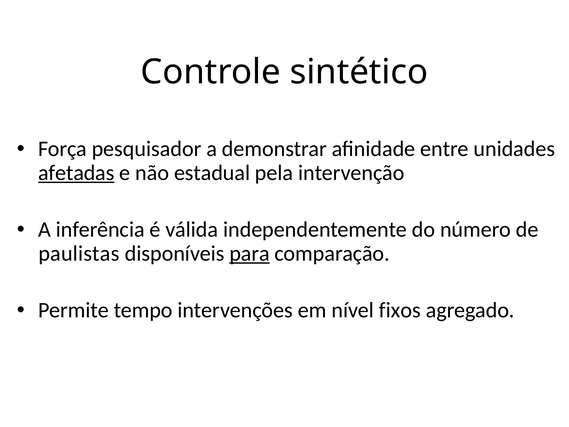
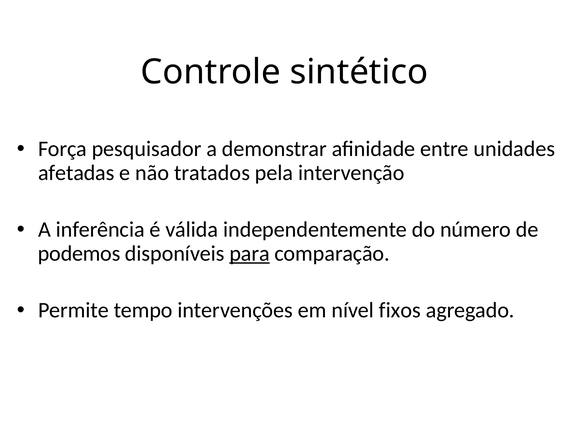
afetadas underline: present -> none
estadual: estadual -> tratados
paulistas: paulistas -> podemos
